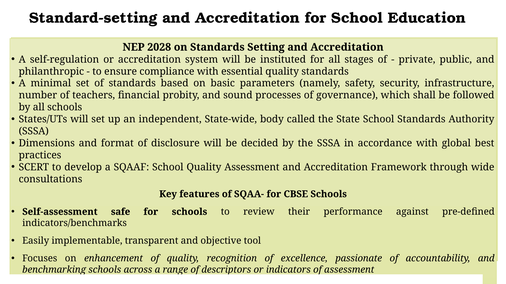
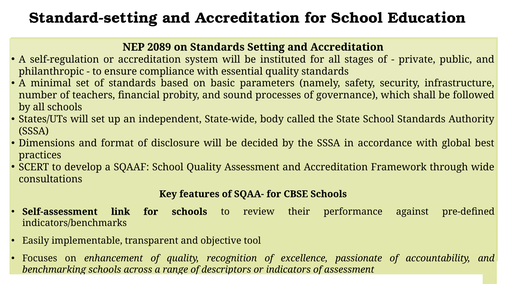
2028: 2028 -> 2089
safe: safe -> link
